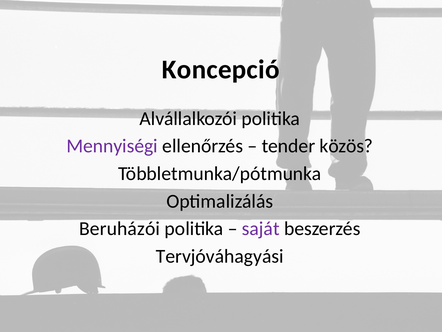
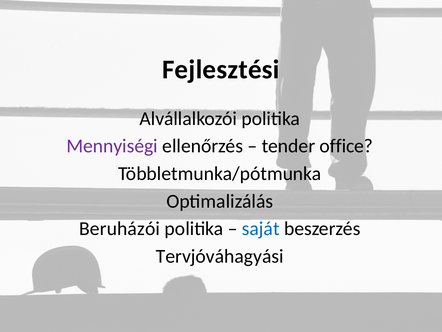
Koncepció: Koncepció -> Fejlesztési
közös: közös -> office
saját colour: purple -> blue
